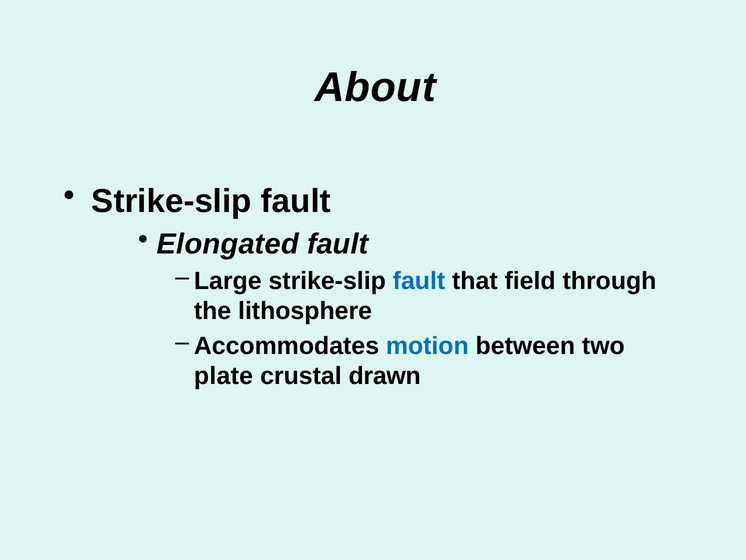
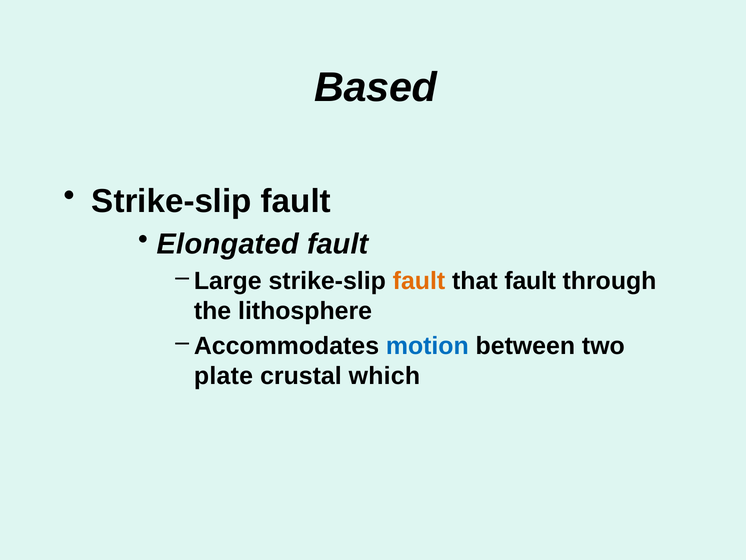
About: About -> Based
fault at (419, 281) colour: blue -> orange
that field: field -> fault
drawn: drawn -> which
